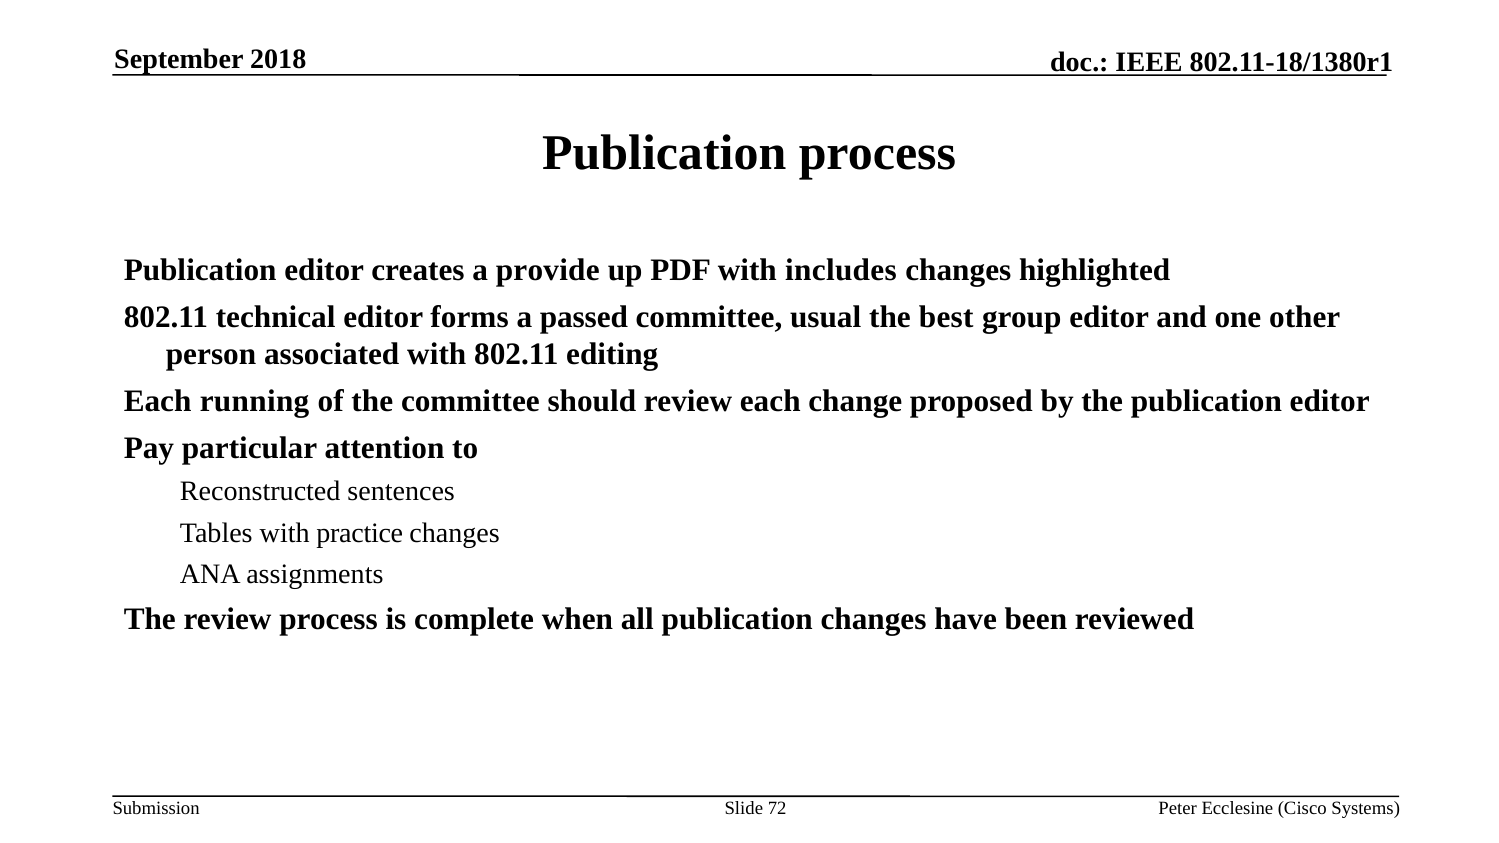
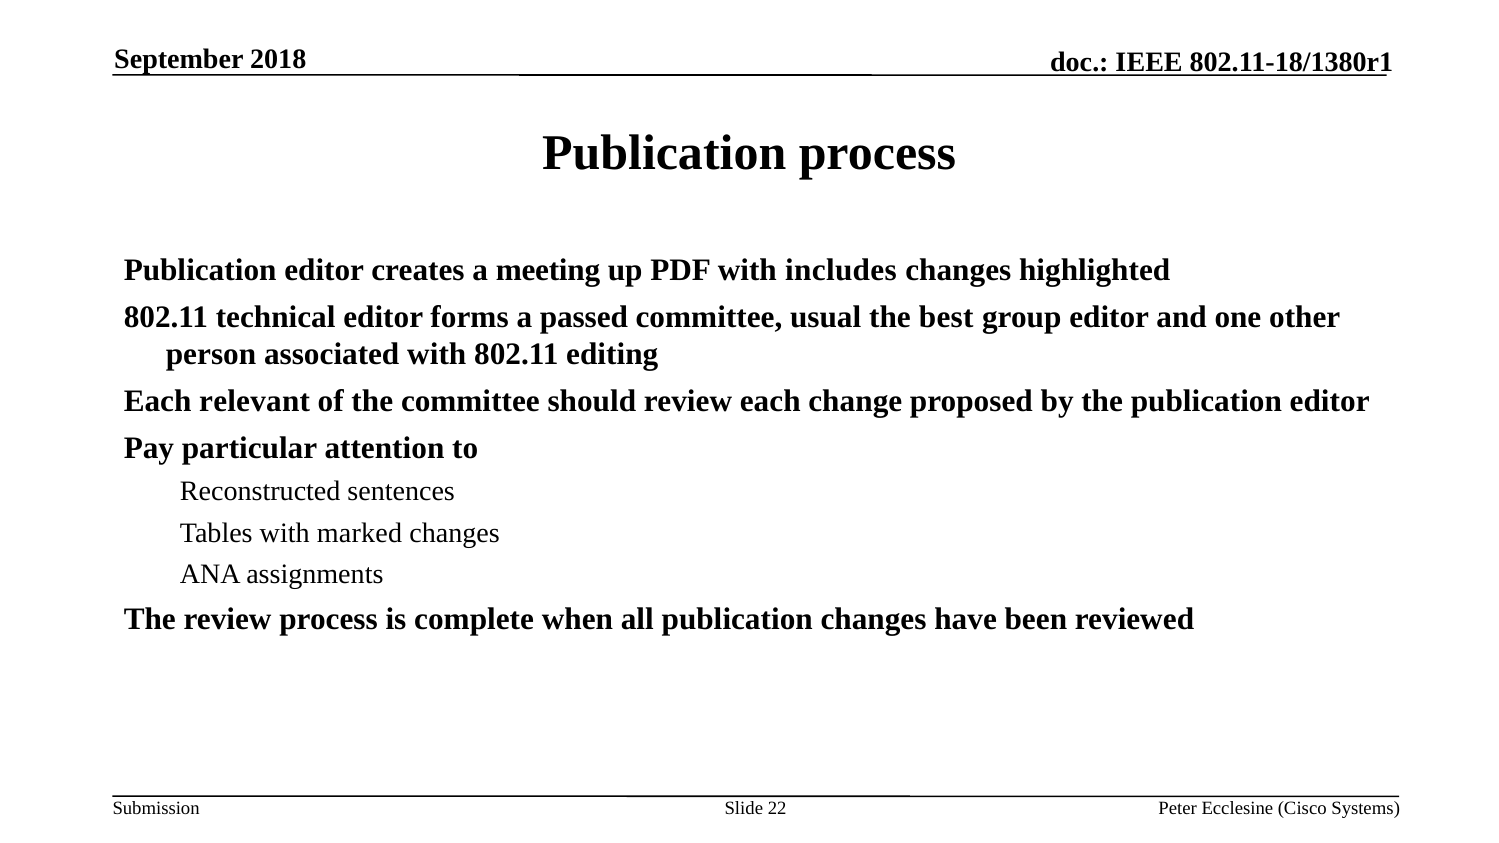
provide: provide -> meeting
running: running -> relevant
practice: practice -> marked
72: 72 -> 22
